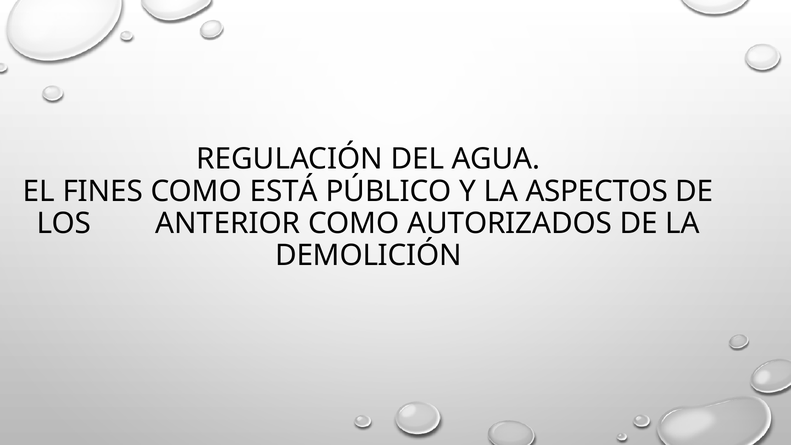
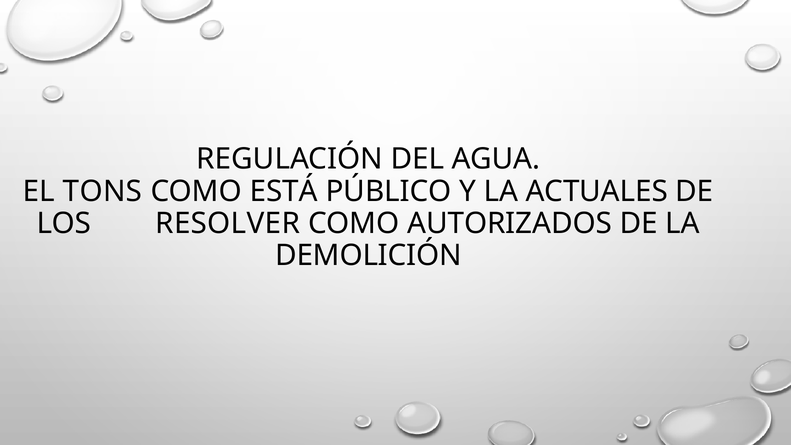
FINES: FINES -> TONS
ASPECTOS: ASPECTOS -> ACTUALES
ANTERIOR: ANTERIOR -> RESOLVER
